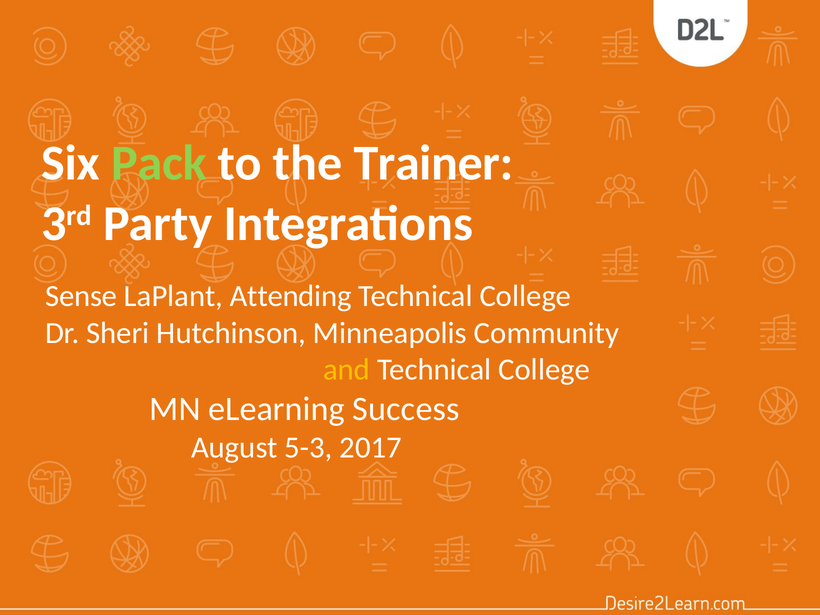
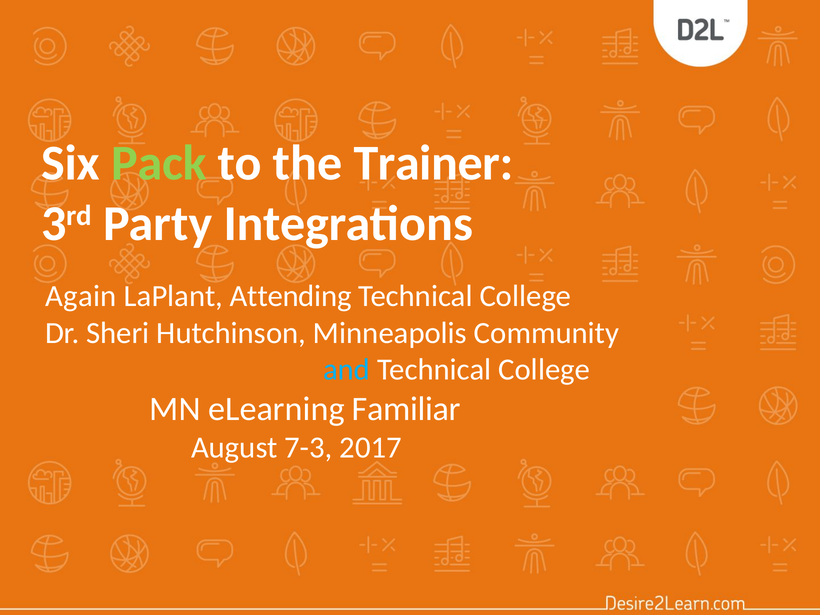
Sense: Sense -> Again
and colour: yellow -> light blue
Success: Success -> Familiar
5-3: 5-3 -> 7-3
